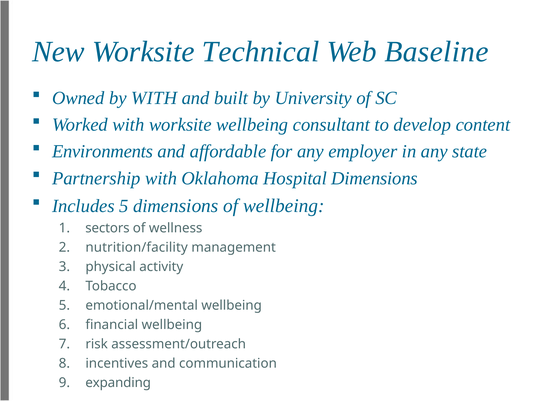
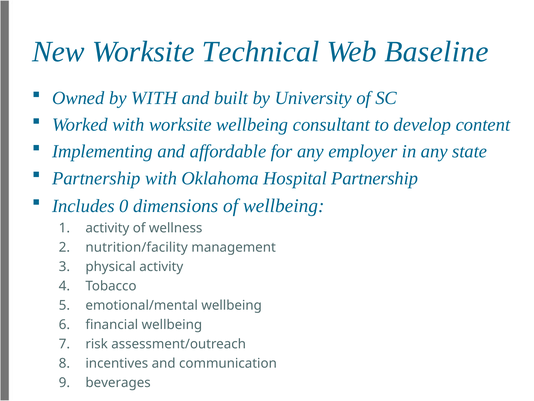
Environments: Environments -> Implementing
Hospital Dimensions: Dimensions -> Partnership
Includes 5: 5 -> 0
sectors at (107, 228): sectors -> activity
expanding: expanding -> beverages
